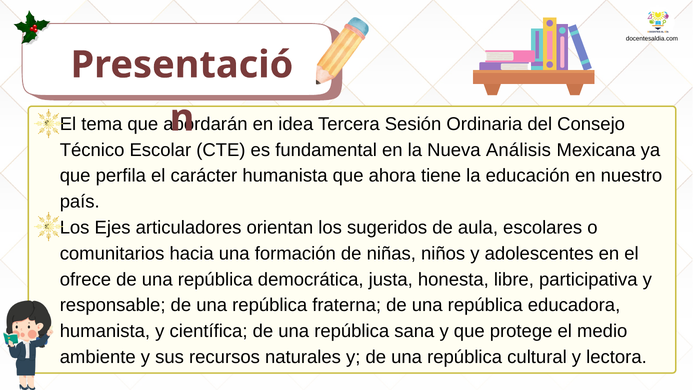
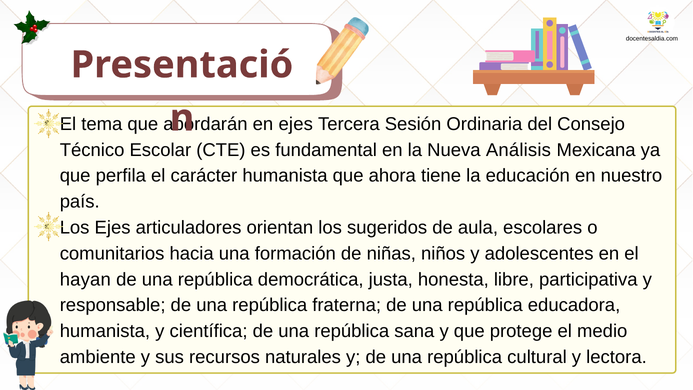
en idea: idea -> ejes
ofrece: ofrece -> hayan
